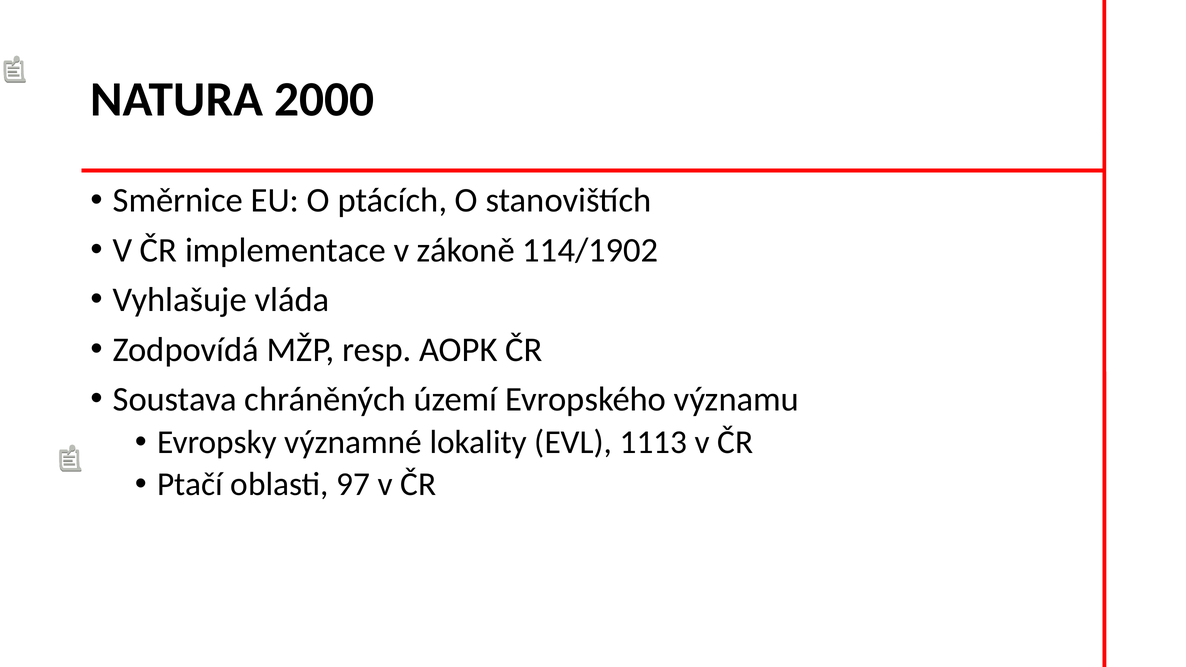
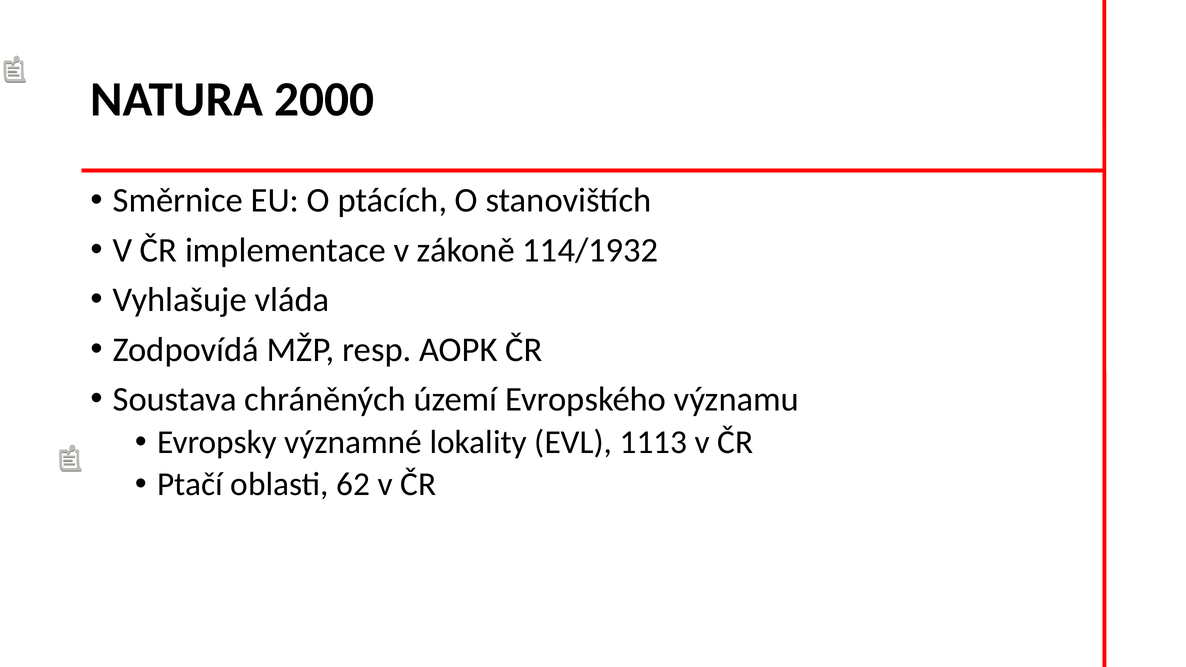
114/1902: 114/1902 -> 114/1932
97: 97 -> 62
